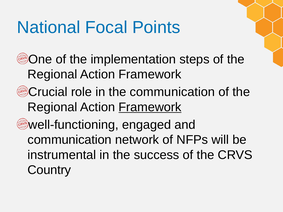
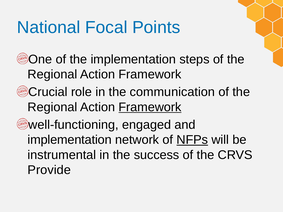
communication at (70, 140): communication -> implementation
NFPs underline: none -> present
Country: Country -> Provide
